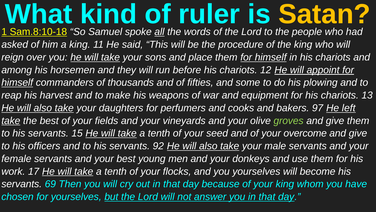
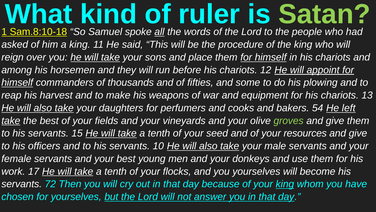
Satan colour: yellow -> light green
97: 97 -> 54
overcome: overcome -> resources
92: 92 -> 10
69: 69 -> 72
king at (285, 184) underline: none -> present
